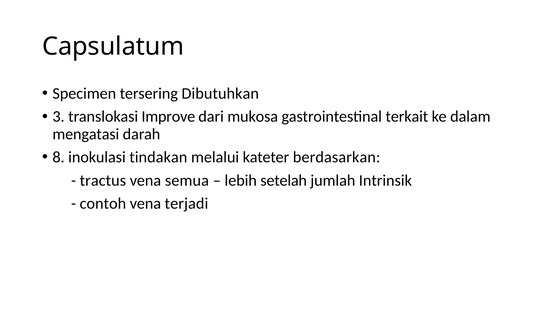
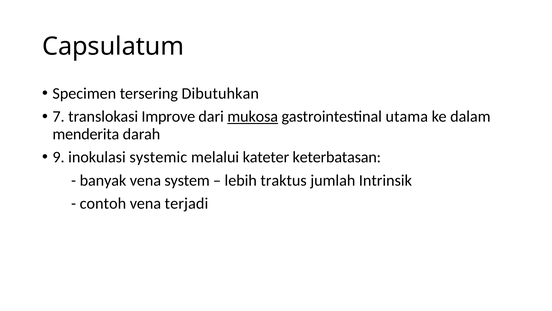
3: 3 -> 7
mukosa underline: none -> present
terkait: terkait -> utama
mengatasi: mengatasi -> menderita
8: 8 -> 9
tindakan: tindakan -> systemic
berdasarkan: berdasarkan -> keterbatasan
tractus: tractus -> banyak
semua: semua -> system
setelah: setelah -> traktus
